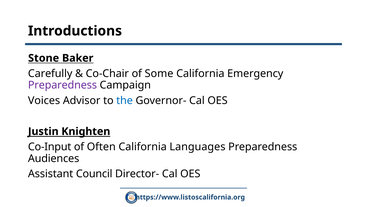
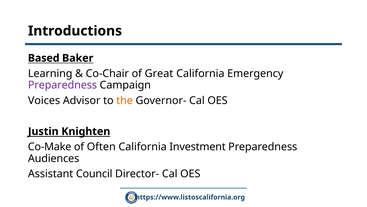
Stone: Stone -> Based
Carefully: Carefully -> Learning
Some: Some -> Great
the colour: blue -> orange
Co-Input: Co-Input -> Co-Make
Languages: Languages -> Investment
